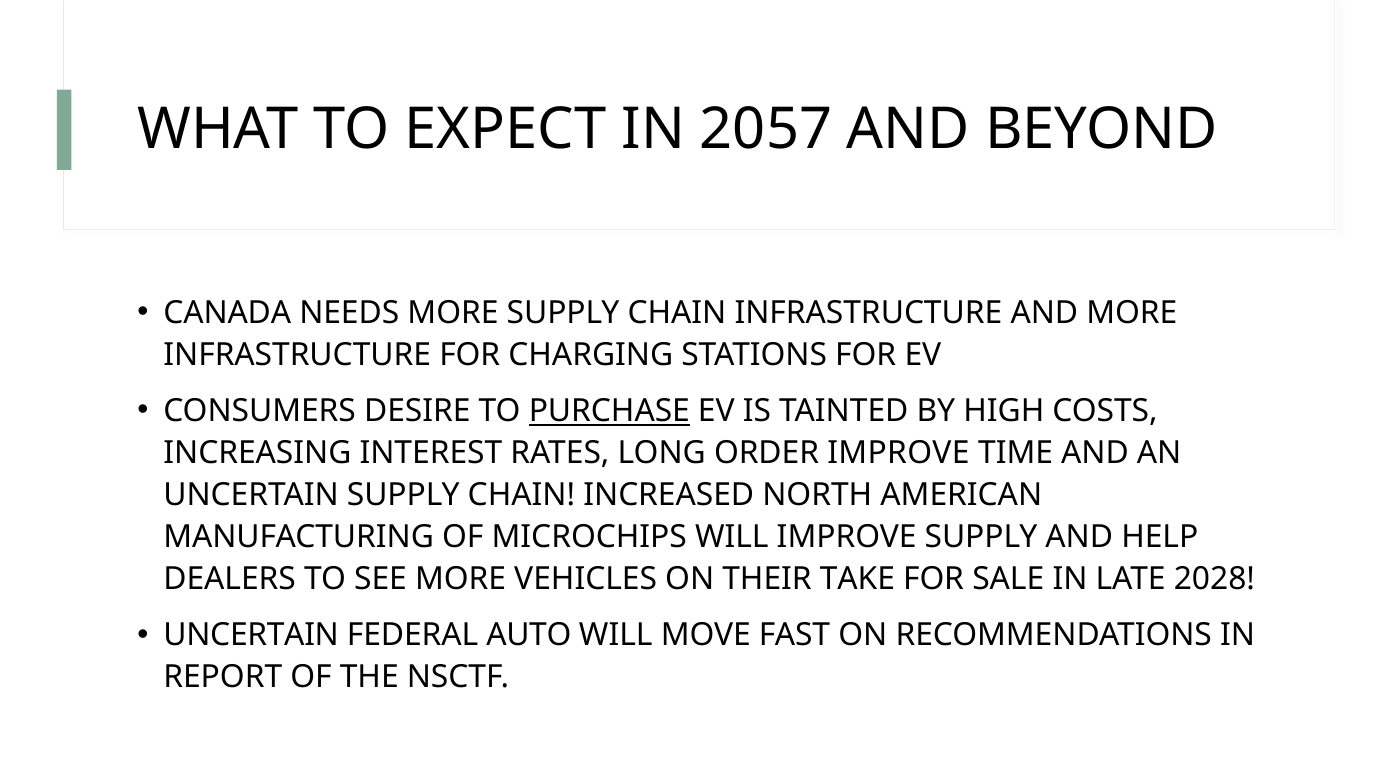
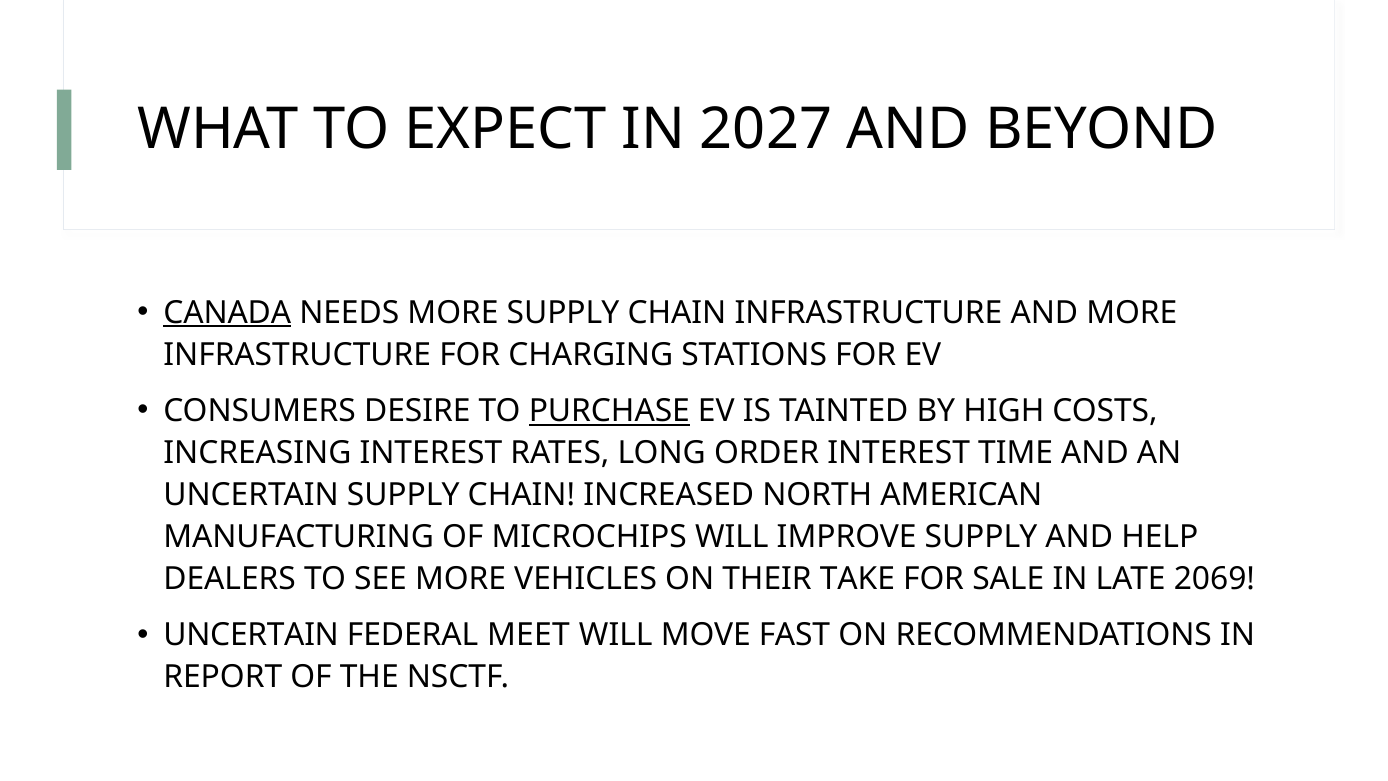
2057: 2057 -> 2027
CANADA underline: none -> present
ORDER IMPROVE: IMPROVE -> INTEREST
2028: 2028 -> 2069
AUTO: AUTO -> MEET
